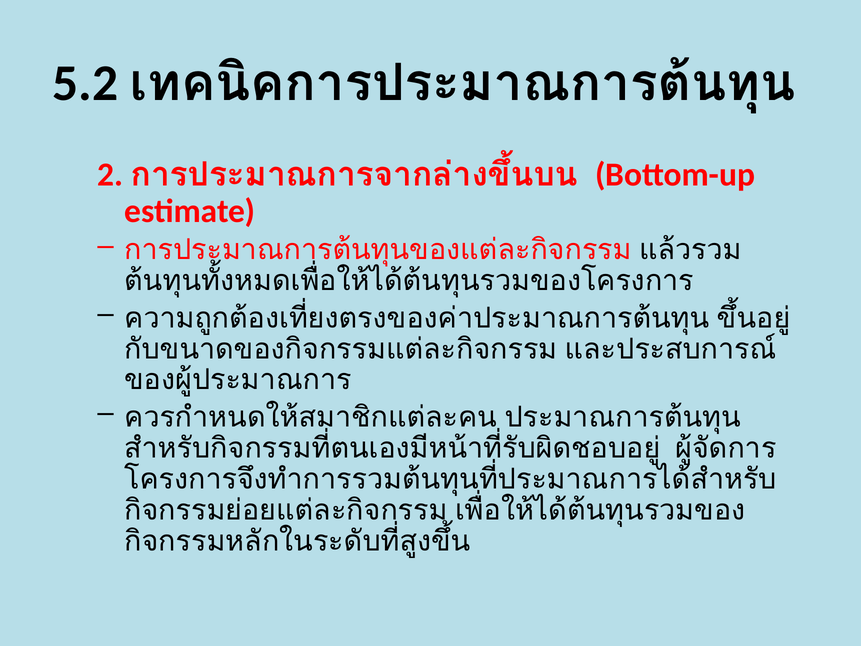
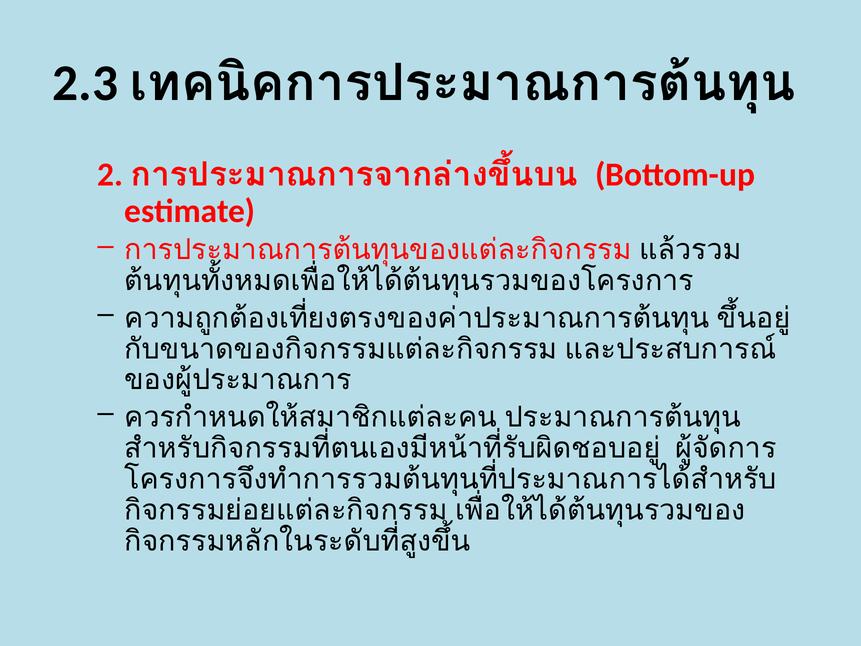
5.2: 5.2 -> 2.3
